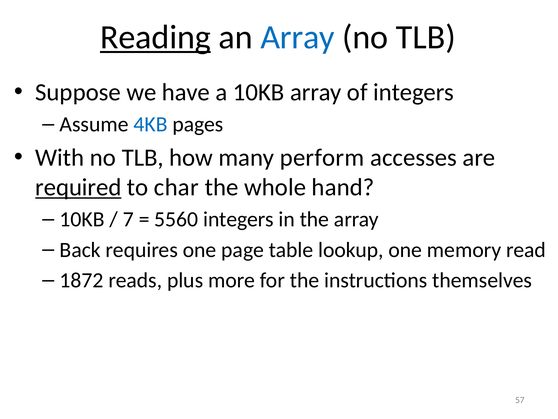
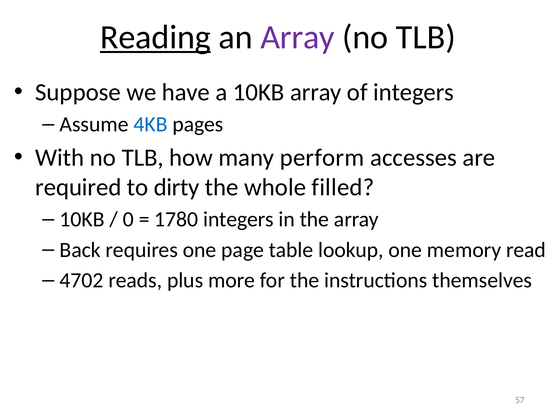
Array at (298, 37) colour: blue -> purple
required underline: present -> none
char: char -> dirty
hand: hand -> filled
7: 7 -> 0
5560: 5560 -> 1780
1872: 1872 -> 4702
